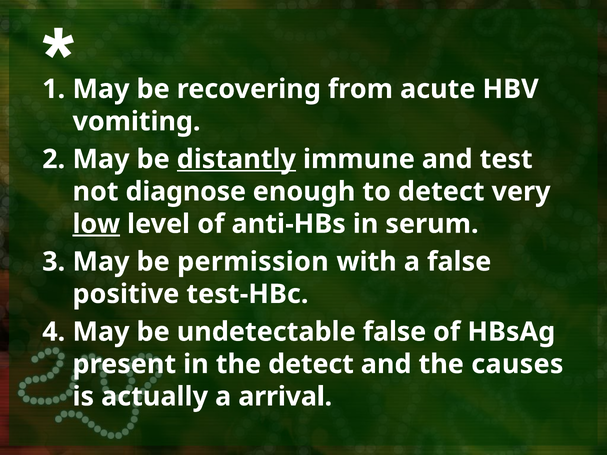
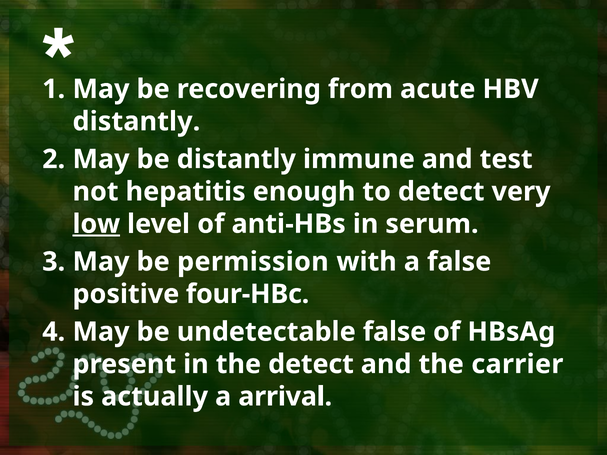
vomiting at (136, 122): vomiting -> distantly
distantly at (236, 159) underline: present -> none
diagnose: diagnose -> hepatitis
test-HBc: test-HBc -> four-HBc
causes: causes -> carrier
